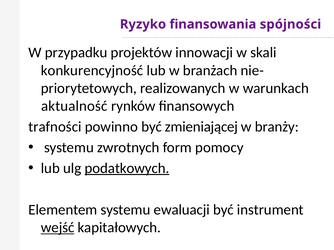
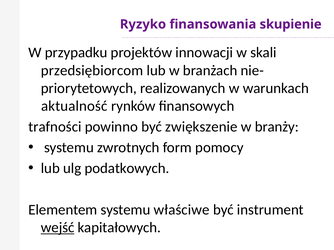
spójności: spójności -> skupienie
konkurencyjność: konkurencyjność -> przedsiębiorcom
zmieniającej: zmieniającej -> zwiększenie
podatkowych underline: present -> none
ewaluacji: ewaluacji -> właściwe
